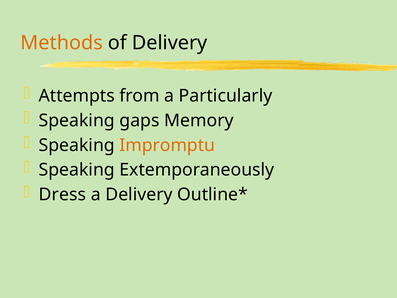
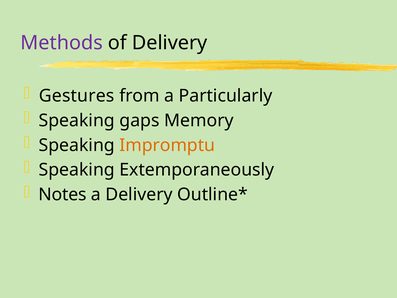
Methods colour: orange -> purple
Attempts: Attempts -> Gestures
Dress: Dress -> Notes
